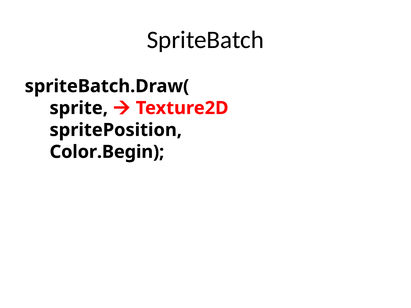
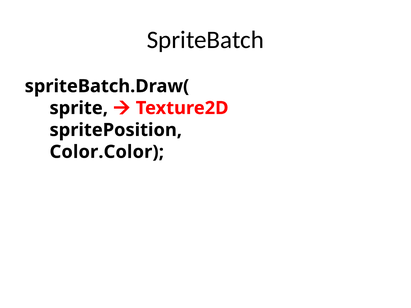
Color.Begin: Color.Begin -> Color.Color
